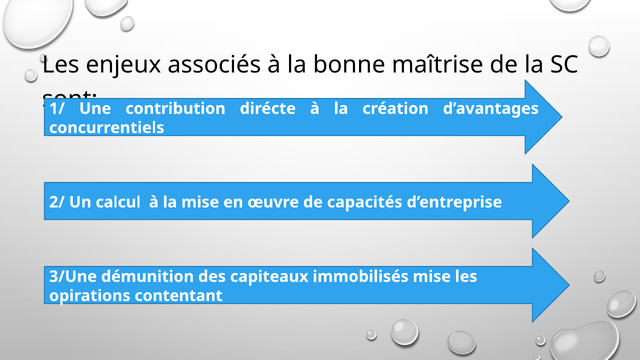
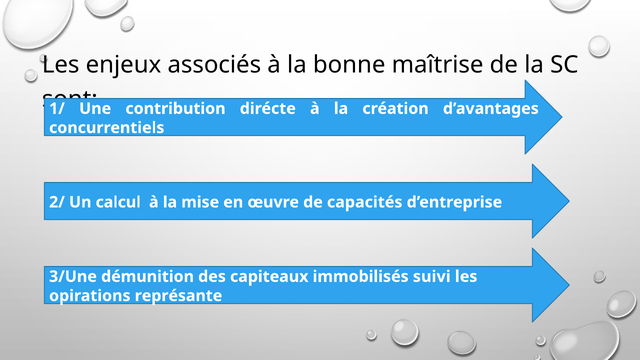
immobilisés mise: mise -> suivi
contentant: contentant -> représante
